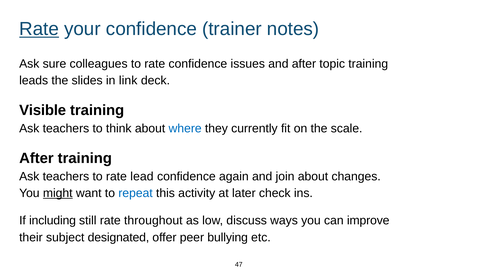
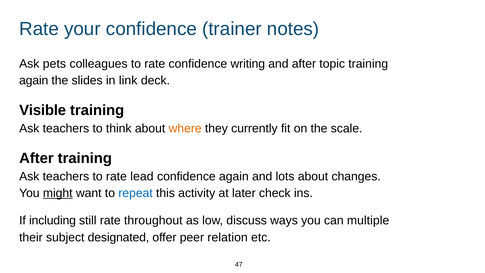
Rate at (39, 29) underline: present -> none
sure: sure -> pets
issues: issues -> writing
leads at (34, 80): leads -> again
where colour: blue -> orange
join: join -> lots
improve: improve -> multiple
bullying: bullying -> relation
